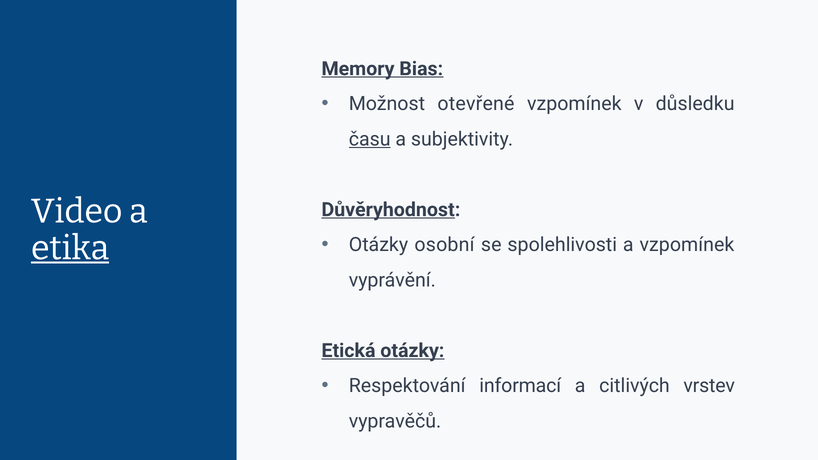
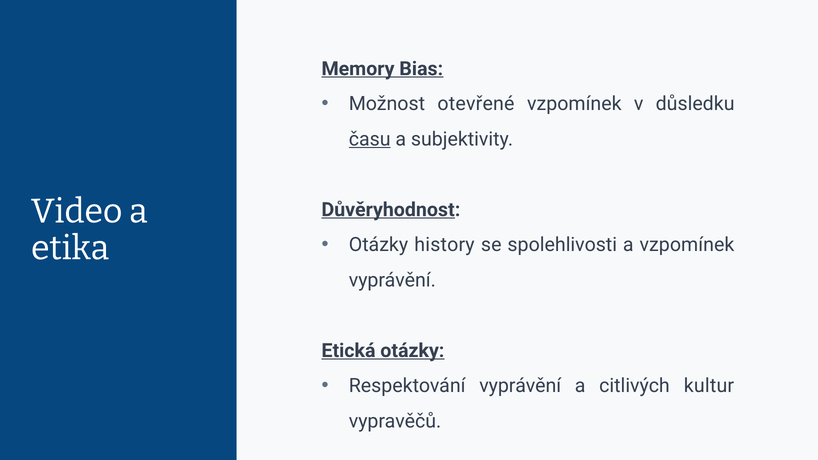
etika underline: present -> none
osobní: osobní -> history
Respektování informací: informací -> vyprávění
vrstev: vrstev -> kultur
